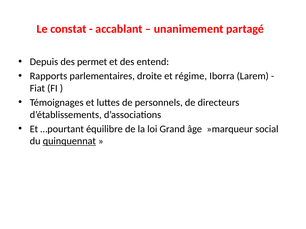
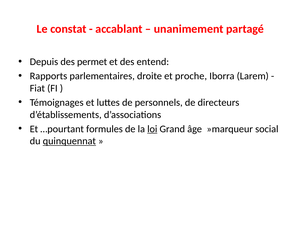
régime: régime -> proche
équilibre: équilibre -> formules
loi underline: none -> present
